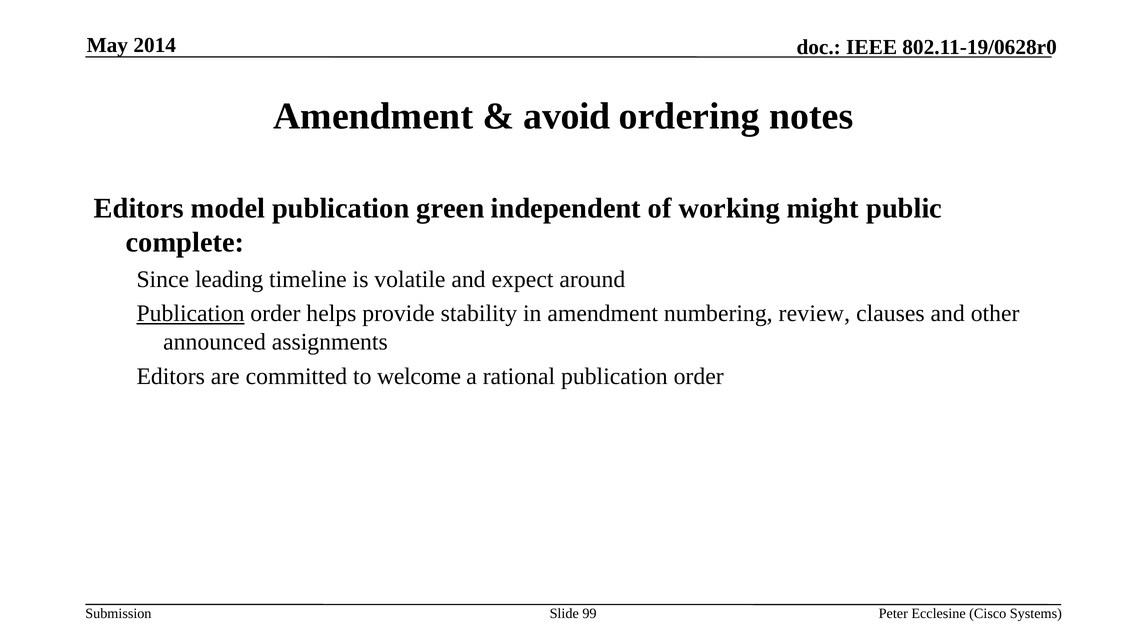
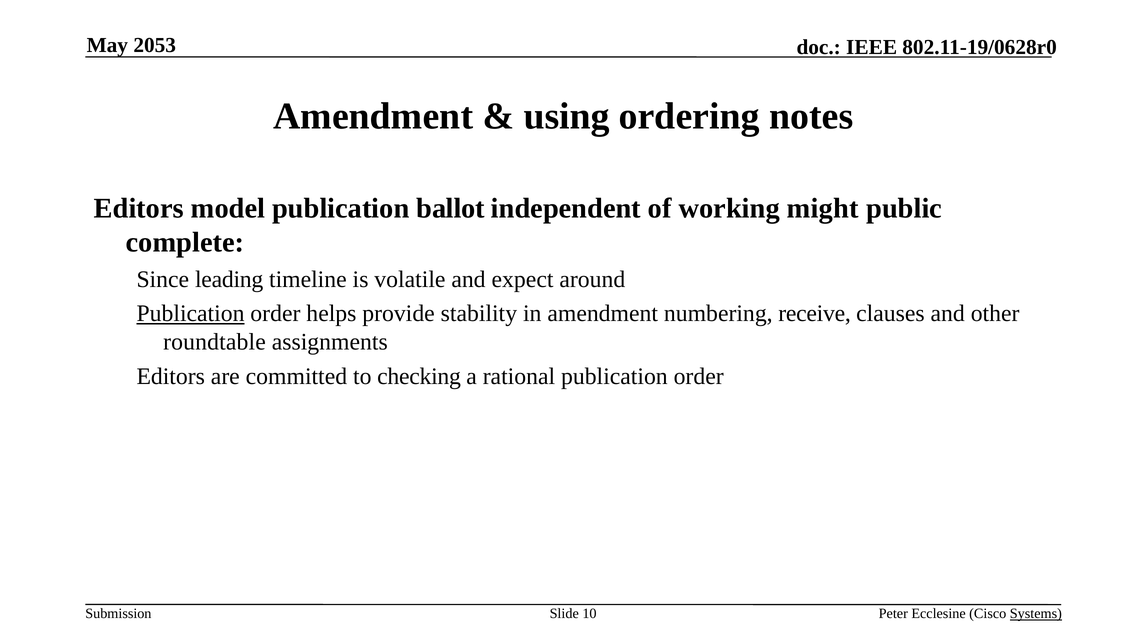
2014: 2014 -> 2053
avoid: avoid -> using
green: green -> ballot
review: review -> receive
announced: announced -> roundtable
welcome: welcome -> checking
99: 99 -> 10
Systems underline: none -> present
